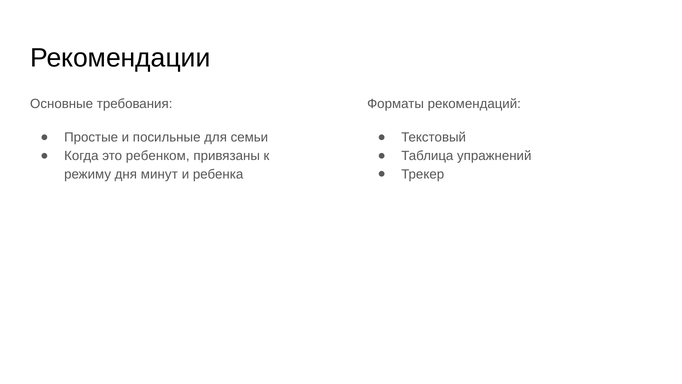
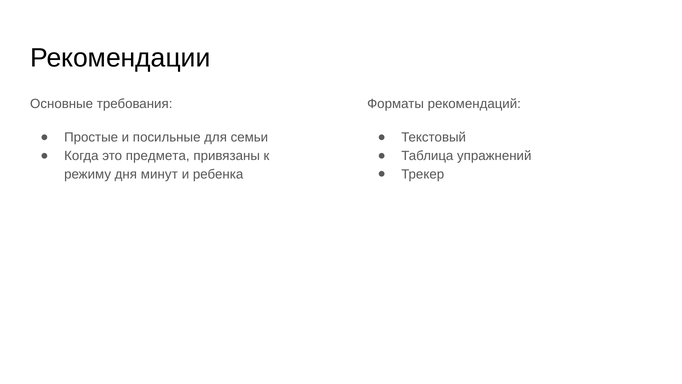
ребенком: ребенком -> предмета
